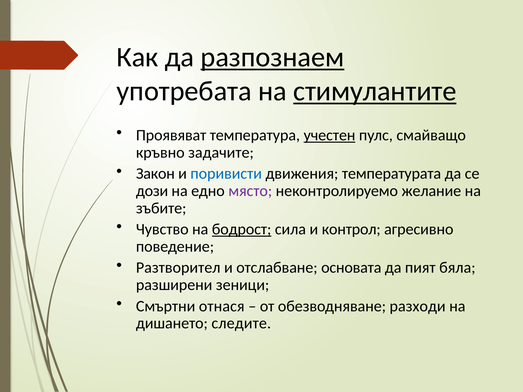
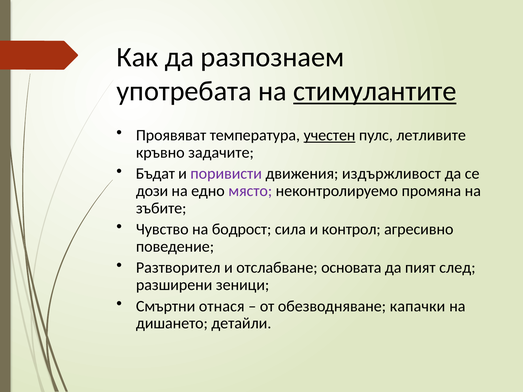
разпознаем underline: present -> none
смайващо: смайващо -> летливите
Закон: Закон -> Бъдат
поривисти colour: blue -> purple
температурата: температурата -> издържливост
желание: желание -> промяна
бодрост underline: present -> none
бяла: бяла -> след
разходи: разходи -> капачки
следите: следите -> детайли
